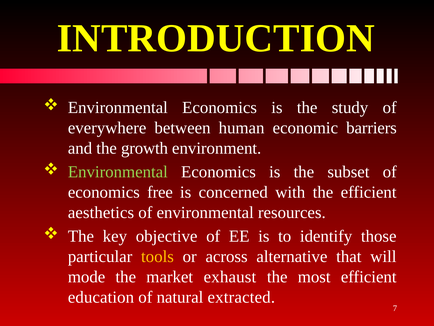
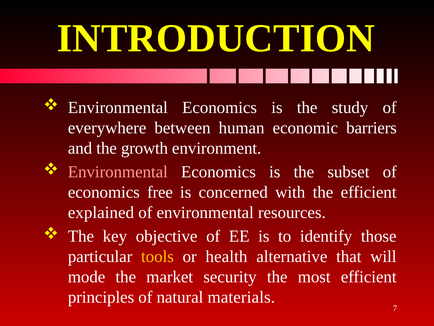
Environmental at (118, 172) colour: light green -> pink
aesthetics: aesthetics -> explained
across: across -> health
exhaust: exhaust -> security
education: education -> principles
extracted: extracted -> materials
